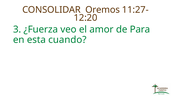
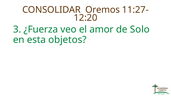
Para: Para -> Solo
cuando: cuando -> objetos
